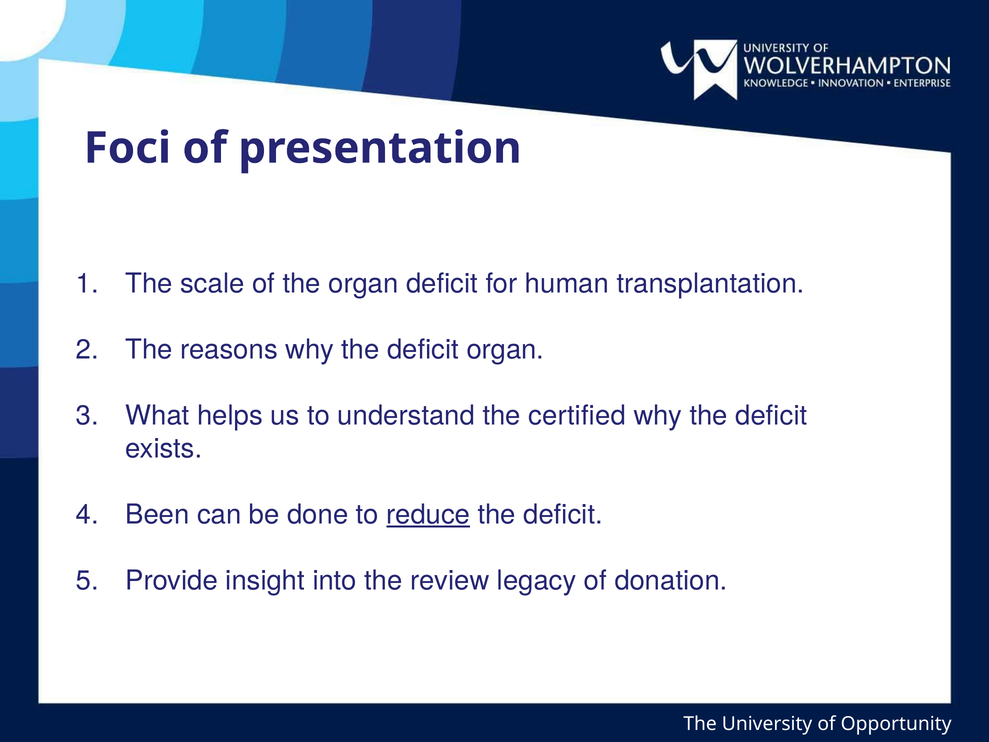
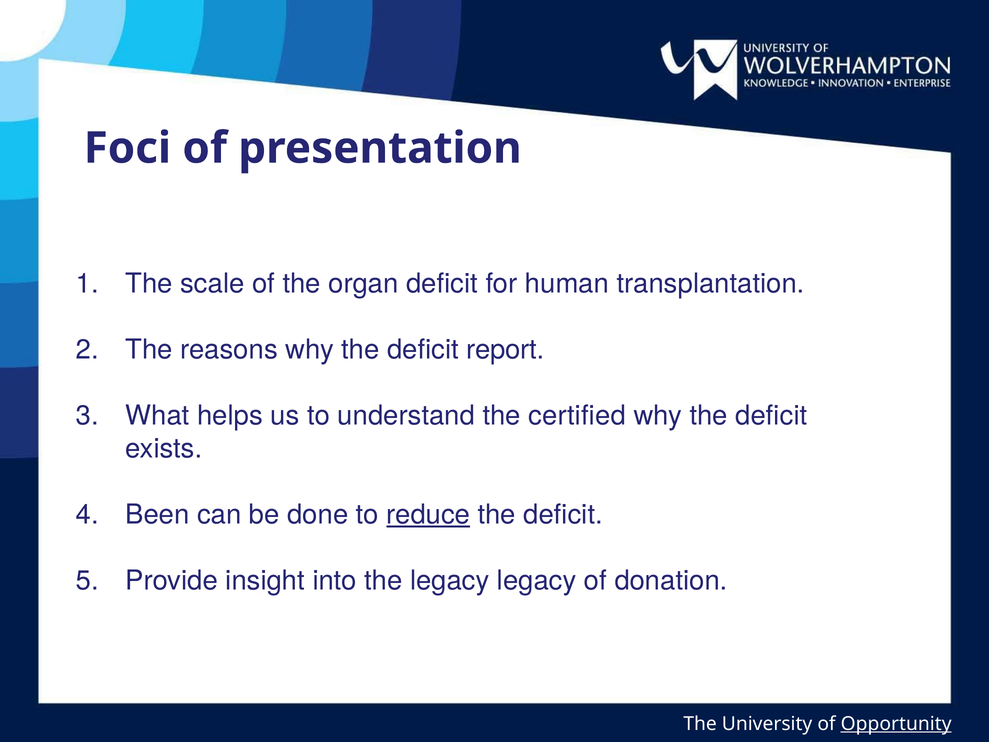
deficit organ: organ -> report
the review: review -> legacy
Opportunity underline: none -> present
